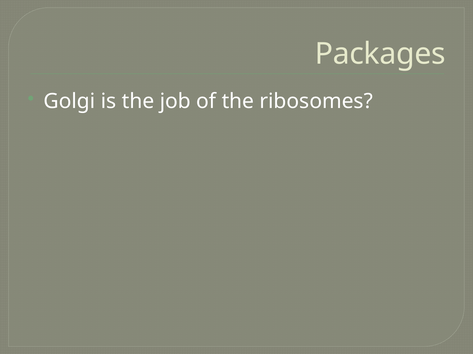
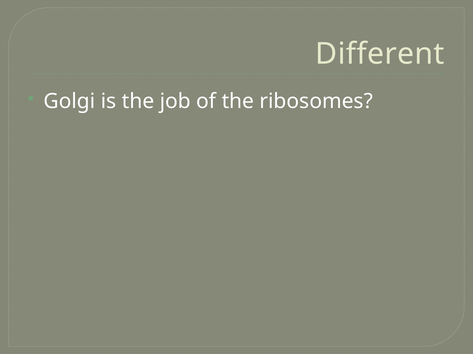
Packages: Packages -> Different
